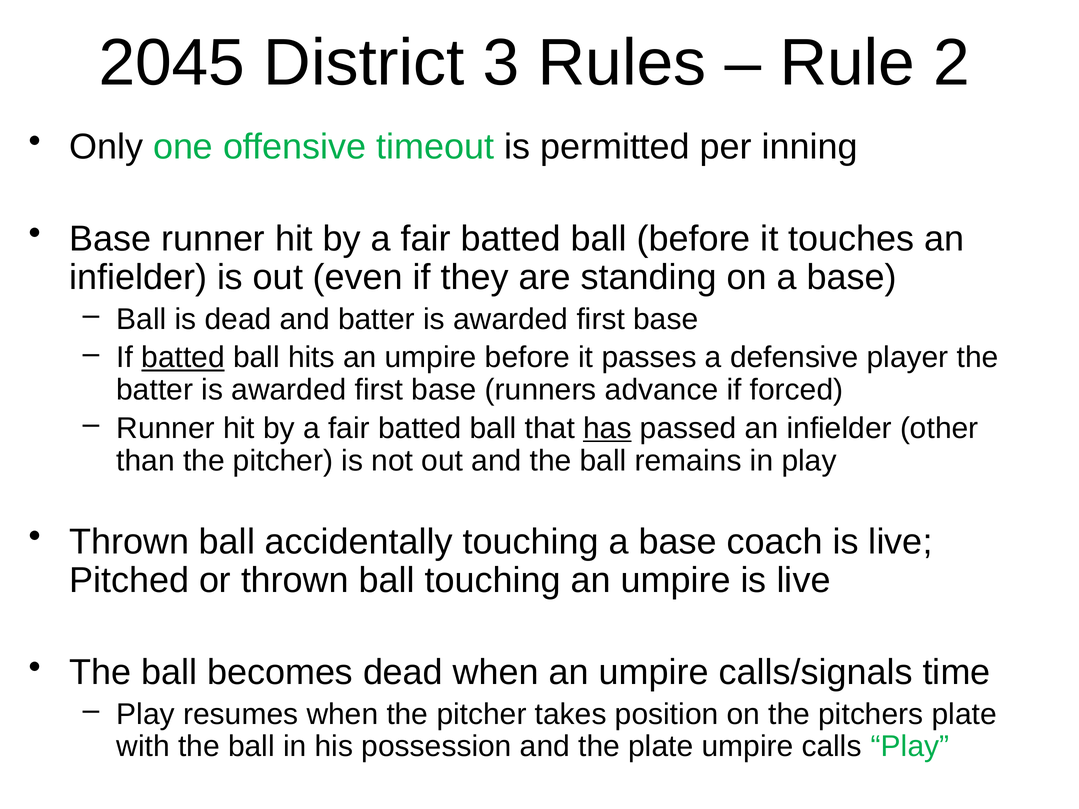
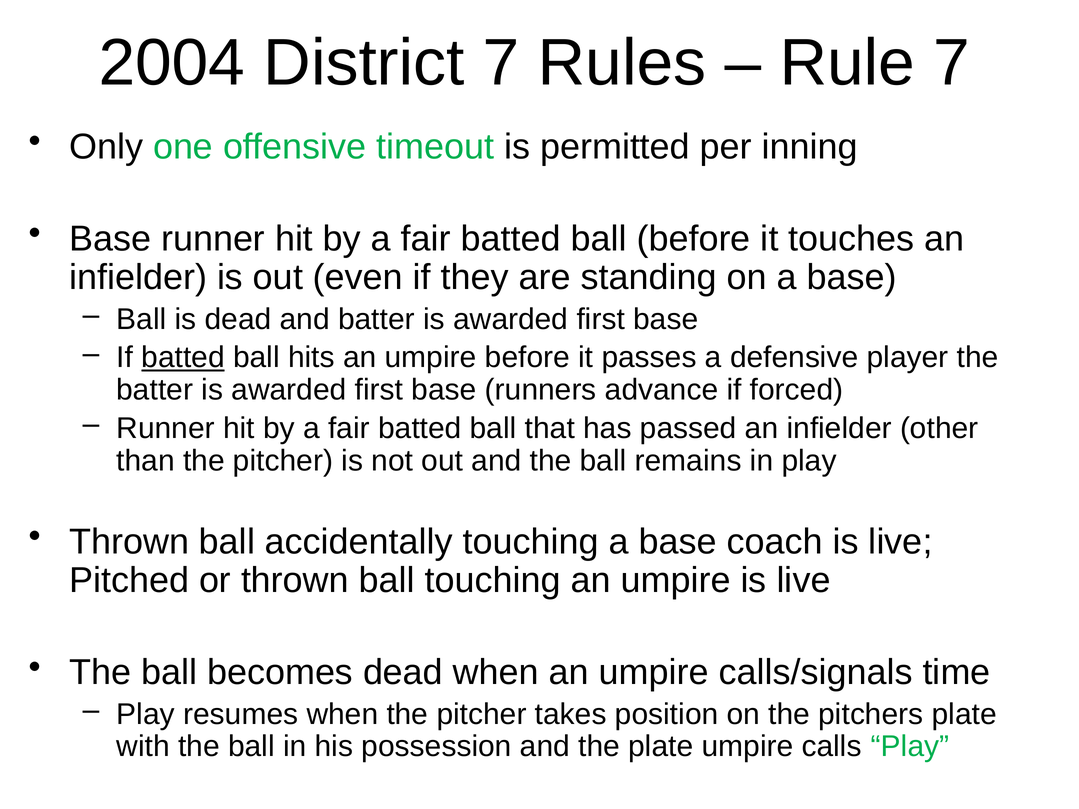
2045: 2045 -> 2004
District 3: 3 -> 7
Rule 2: 2 -> 7
has underline: present -> none
